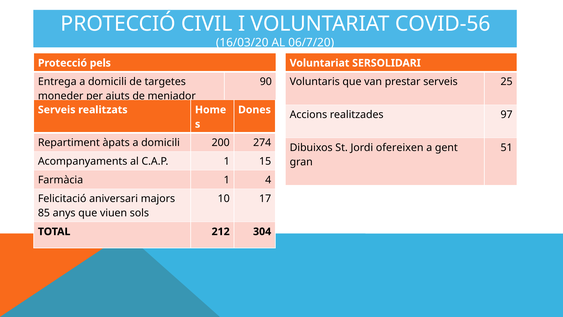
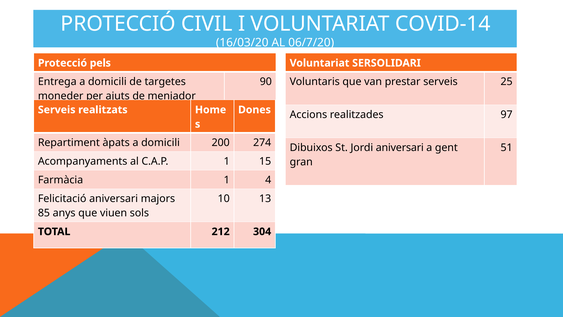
COVID-56: COVID-56 -> COVID-14
Jordi ofereixen: ofereixen -> aniversari
17: 17 -> 13
